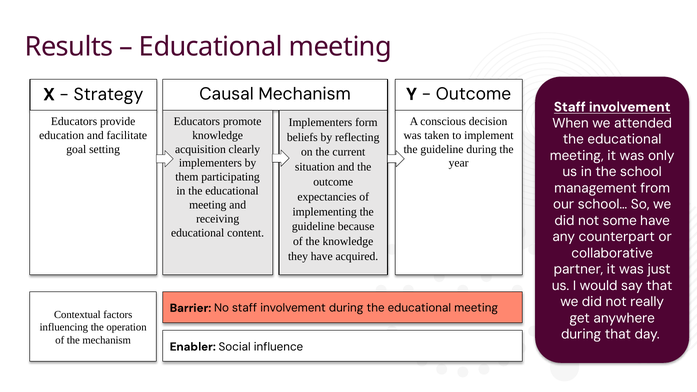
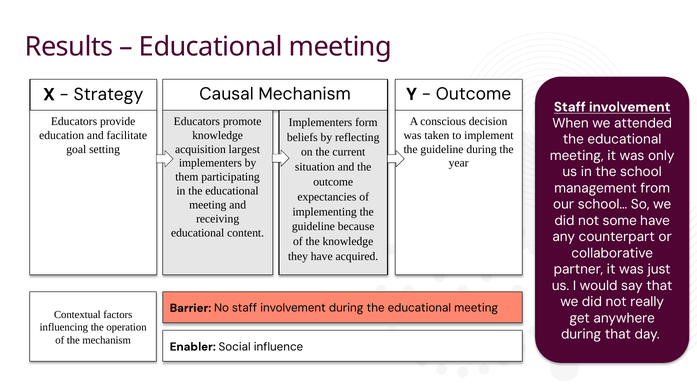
clearly: clearly -> largest
